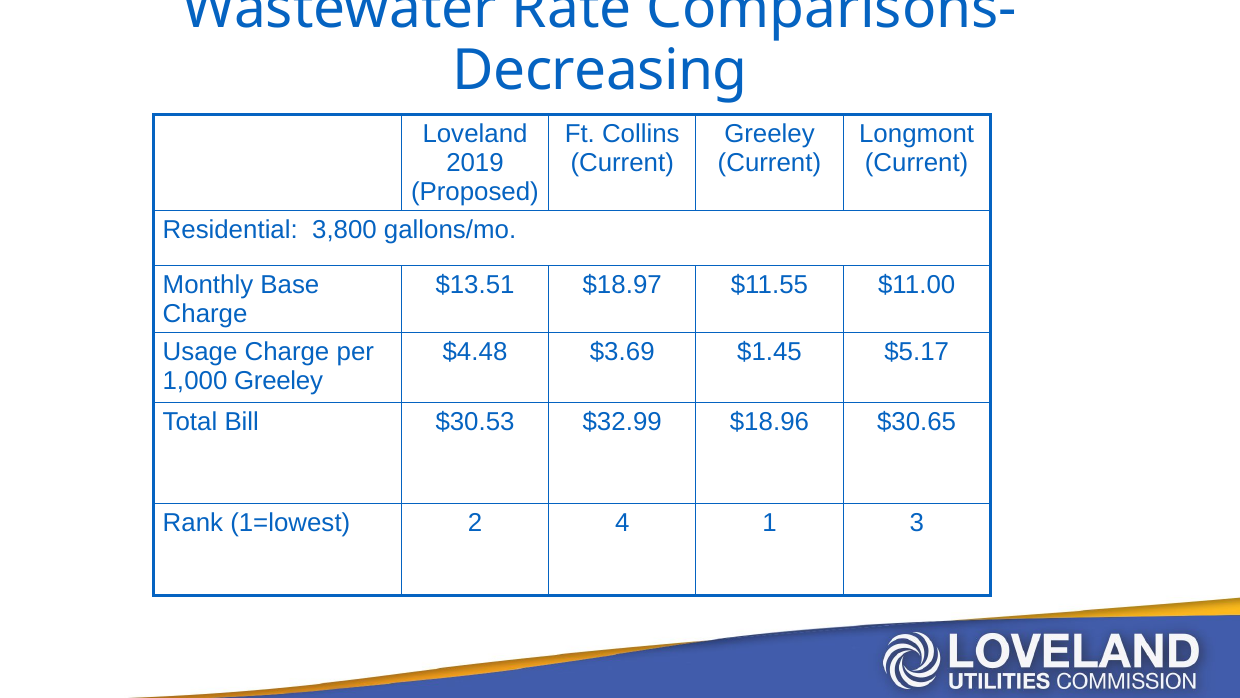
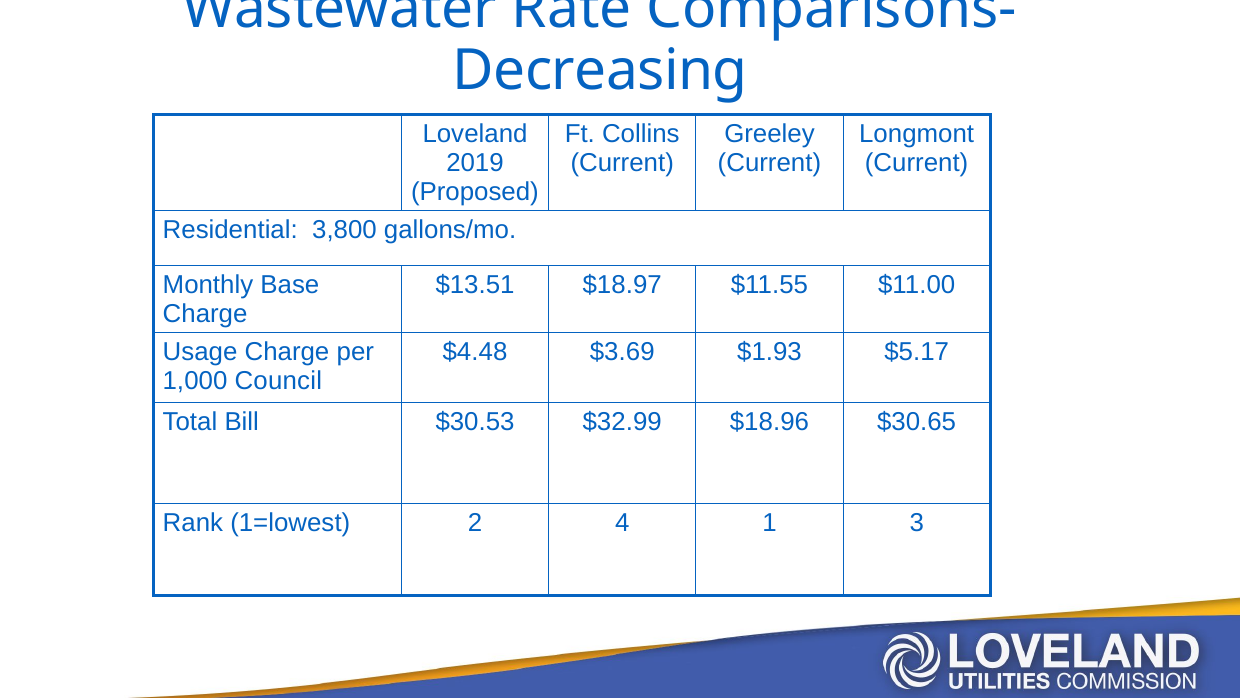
$1.45: $1.45 -> $1.93
1,000 Greeley: Greeley -> Council
